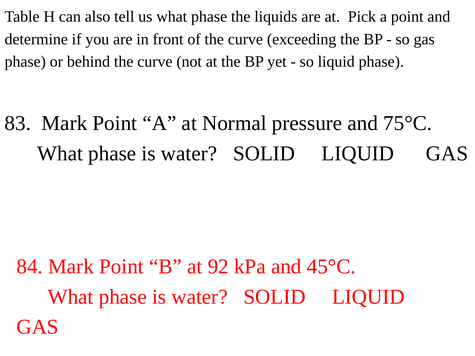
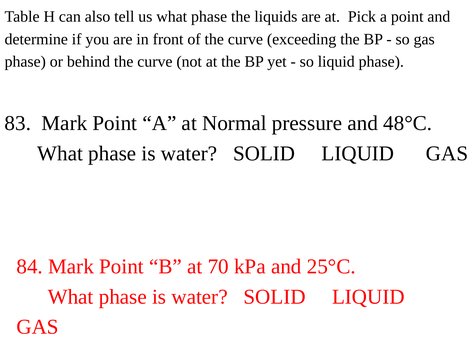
75°C: 75°C -> 48°C
92: 92 -> 70
45°C: 45°C -> 25°C
